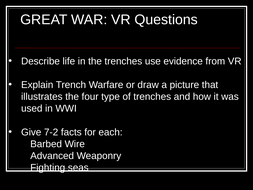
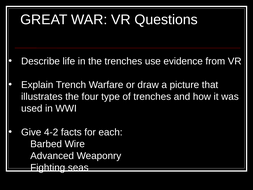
7-2: 7-2 -> 4-2
